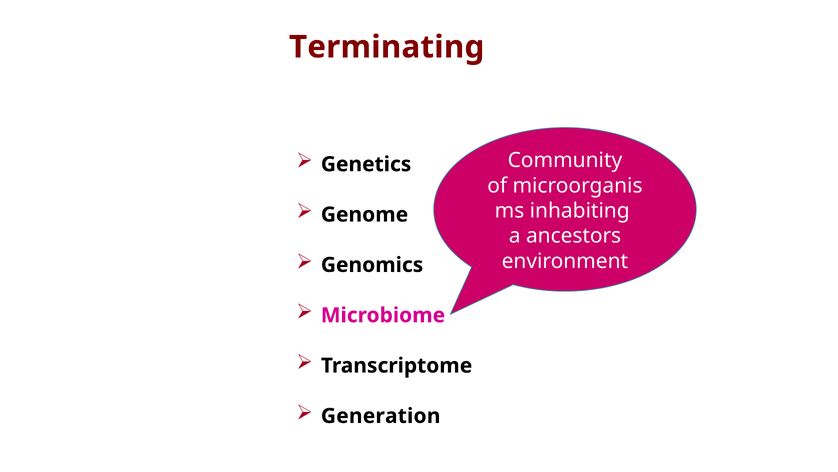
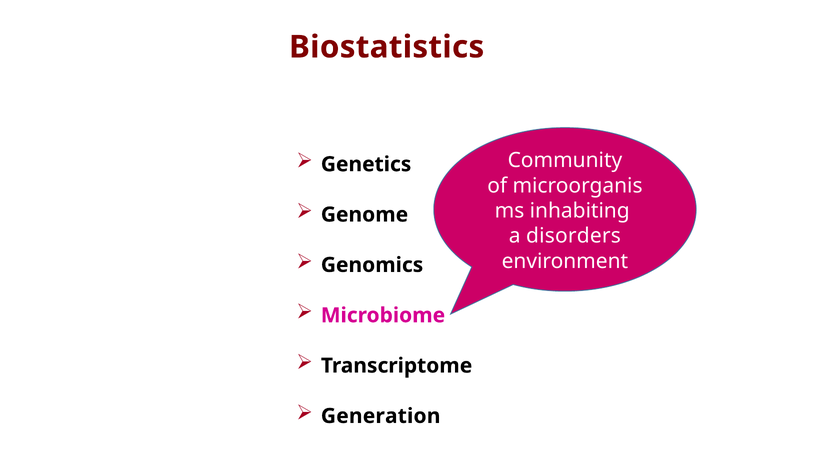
Terminating: Terminating -> Biostatistics
ancestors: ancestors -> disorders
